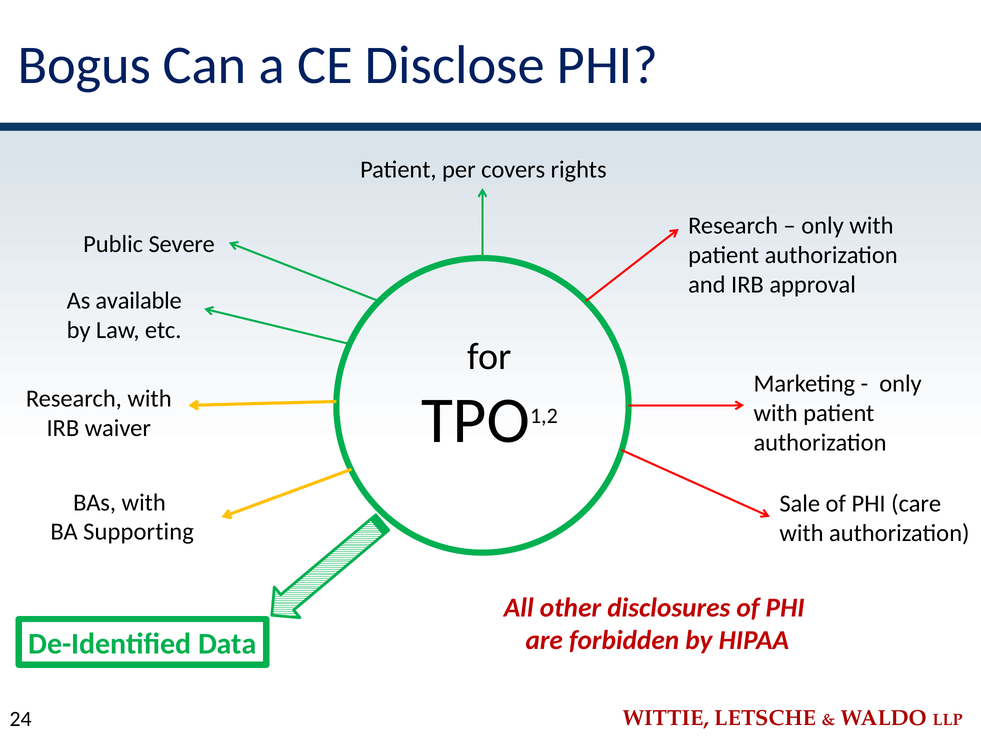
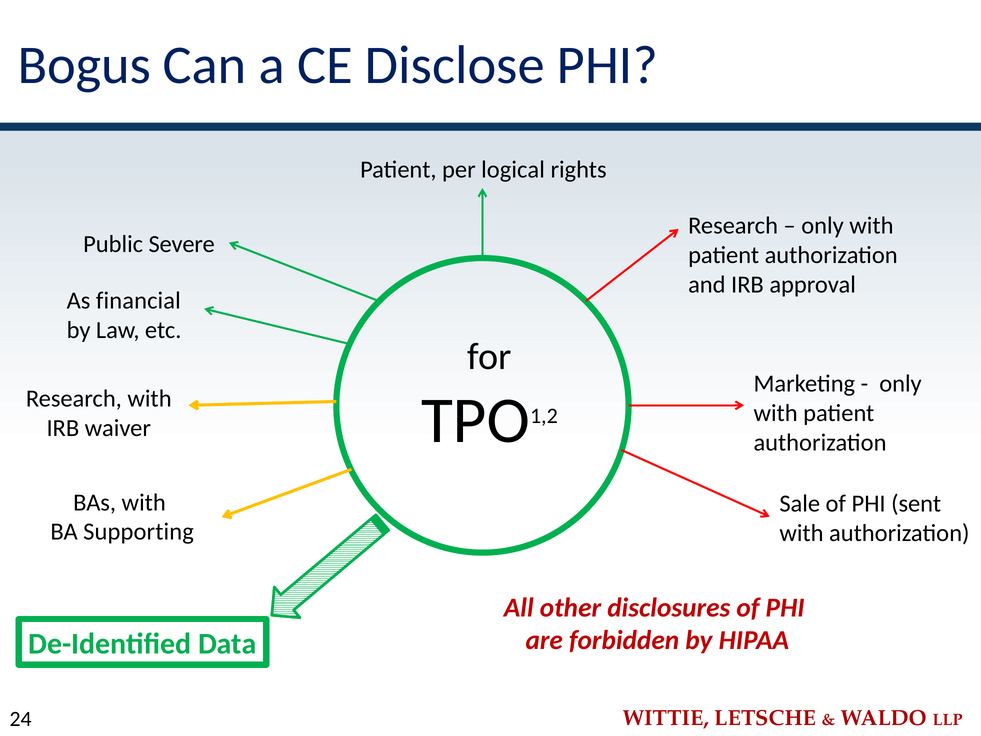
covers: covers -> logical
available: available -> financial
care: care -> sent
